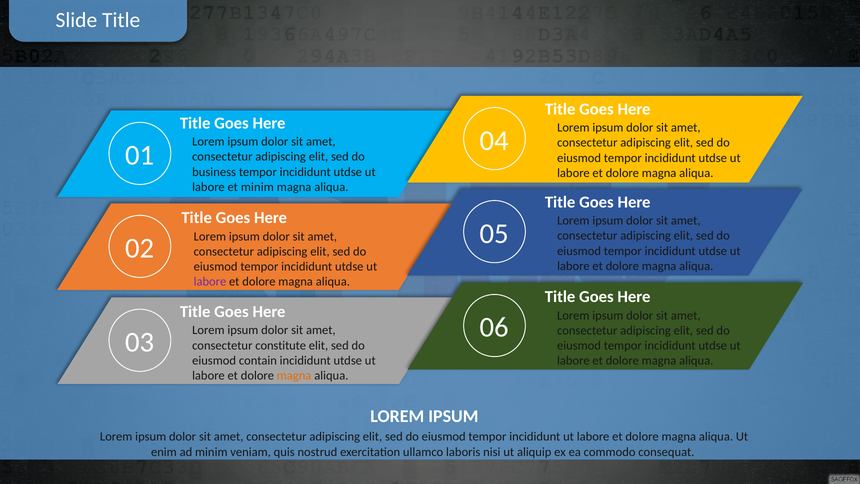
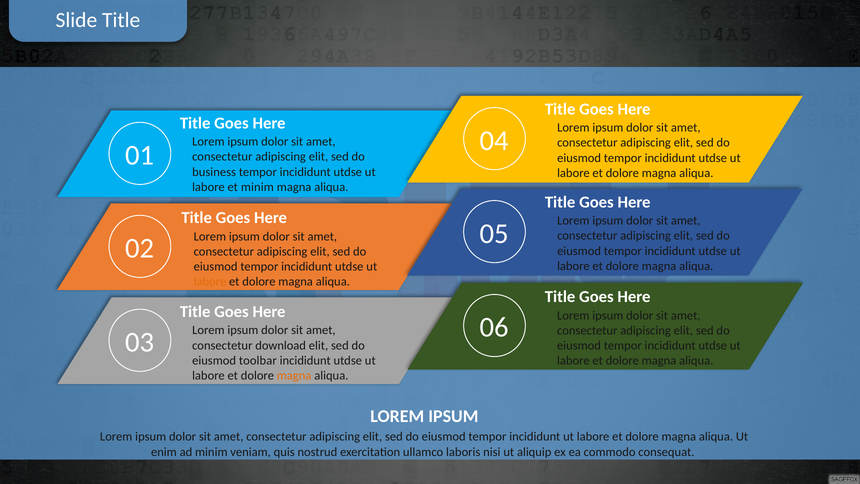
labore at (210, 281) colour: purple -> orange
constitute: constitute -> download
contain: contain -> toolbar
